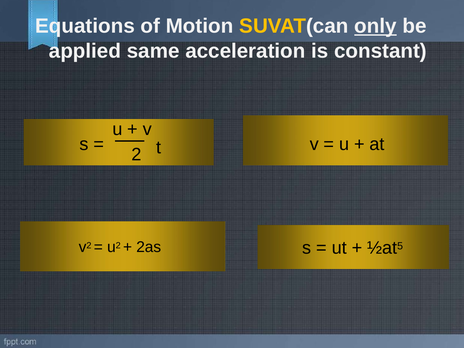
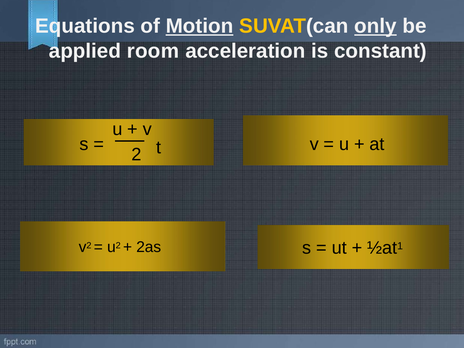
Motion underline: none -> present
same: same -> room
5: 5 -> 1
